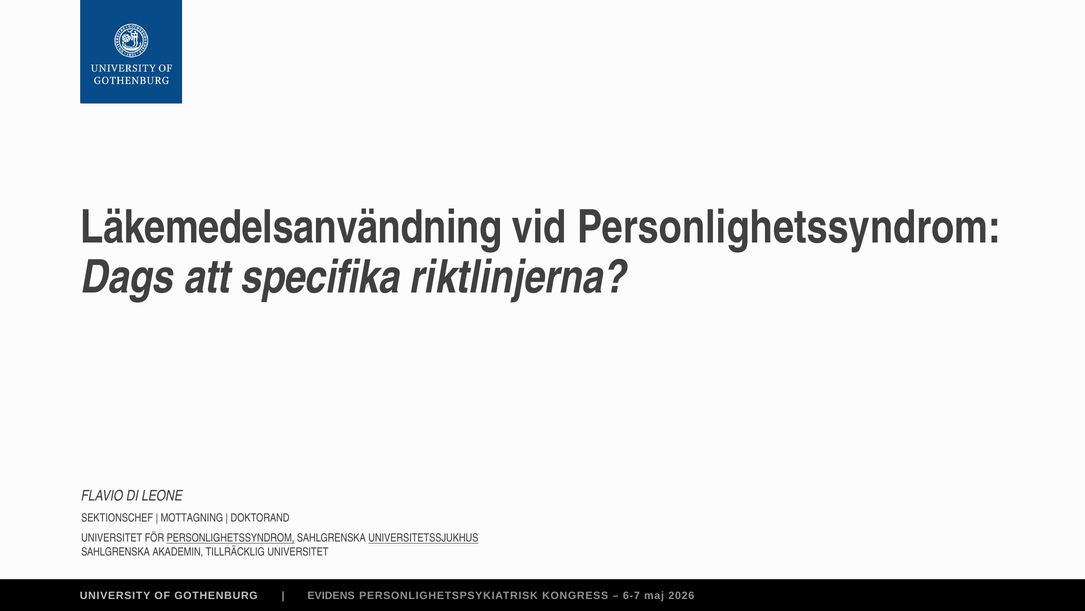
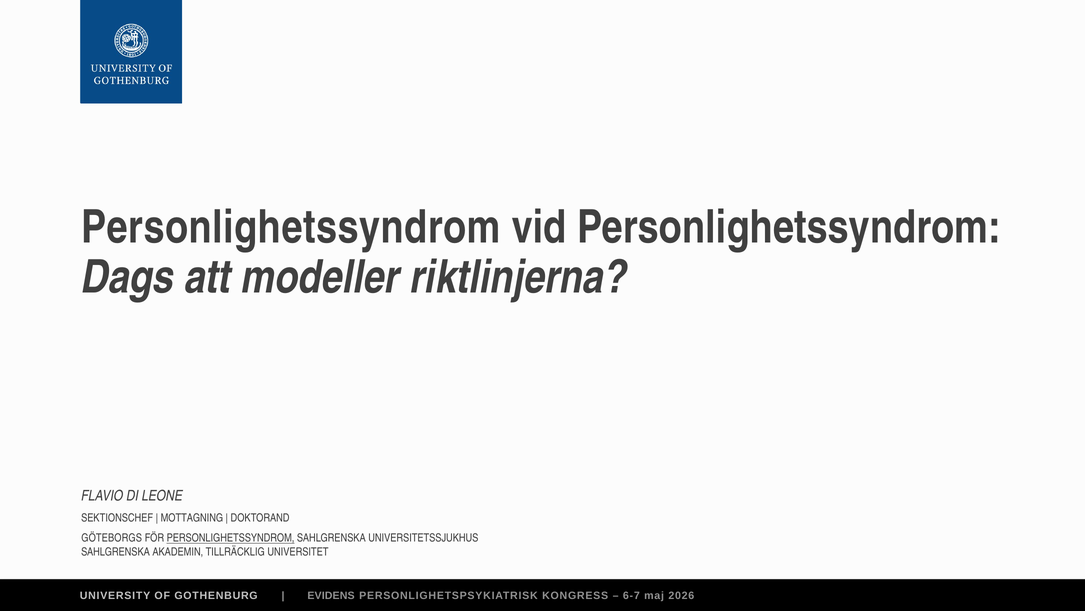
Läkemedelsanvändning at (291, 227): Läkemedelsanvändning -> Personlighetssyndrom
specifika: specifika -> modeller
UNIVERSITET at (112, 538): UNIVERSITET -> GÖTEBORGS
UNIVERSITETSSJUKHUS underline: present -> none
